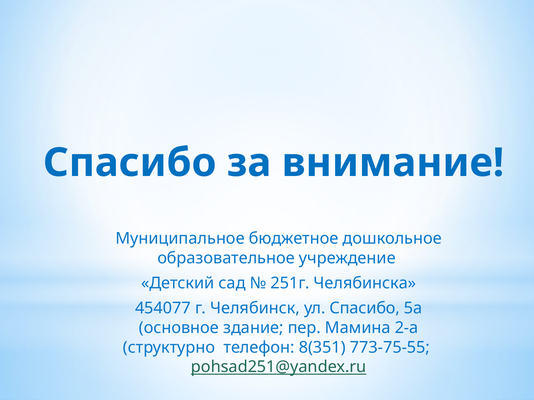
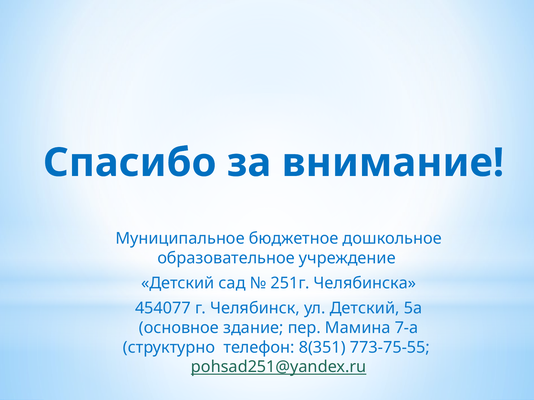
ул Спасибо: Спасибо -> Детский
2-а: 2-а -> 7-а
